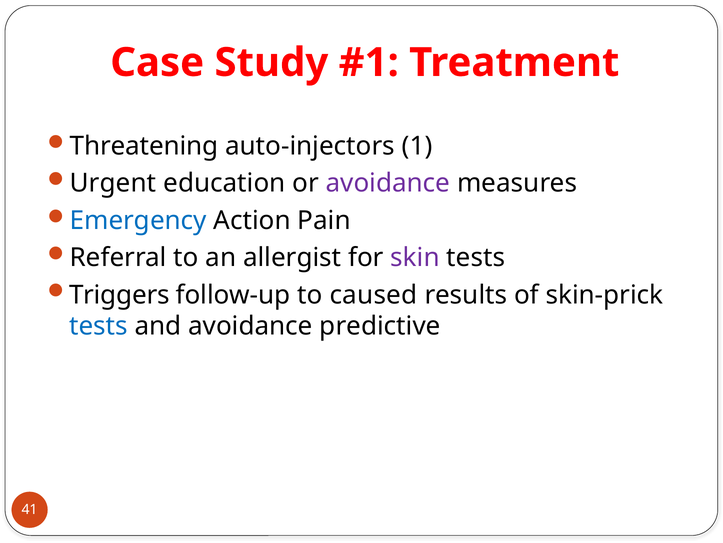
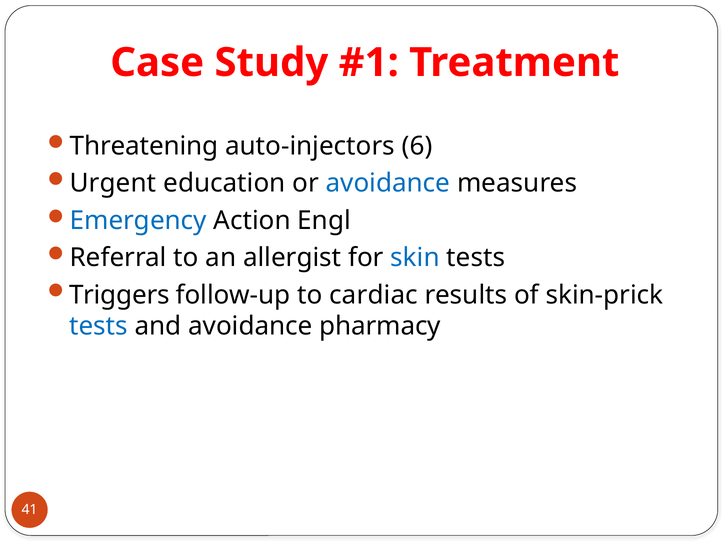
1: 1 -> 6
avoidance at (388, 183) colour: purple -> blue
Pain: Pain -> Engl
skin colour: purple -> blue
caused: caused -> cardiac
predictive: predictive -> pharmacy
